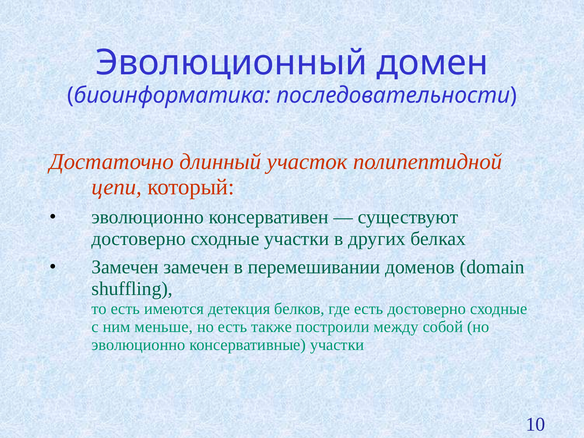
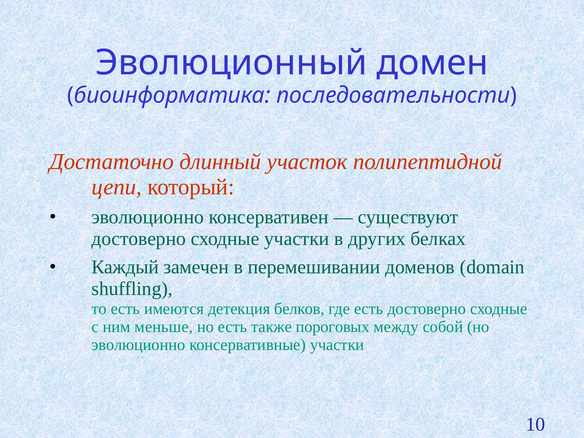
Замечен at (125, 267): Замечен -> Каждый
построили: построили -> пороговых
